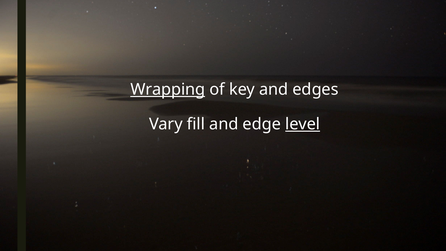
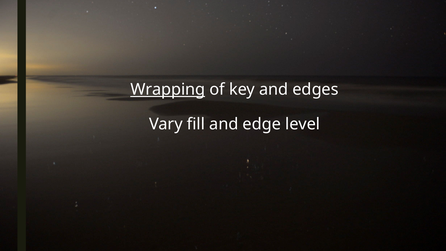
level underline: present -> none
